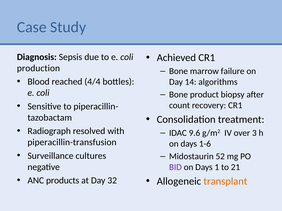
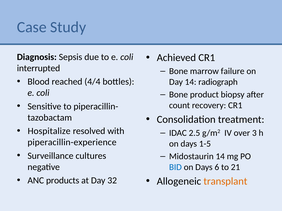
production: production -> interrupted
algorithms: algorithms -> radiograph
Radiograph: Radiograph -> Hospitalize
9.6: 9.6 -> 2.5
piperacillin-transfusion: piperacillin-transfusion -> piperacillin-experience
1-6: 1-6 -> 1-5
Midostaurin 52: 52 -> 14
BID colour: purple -> blue
1: 1 -> 6
